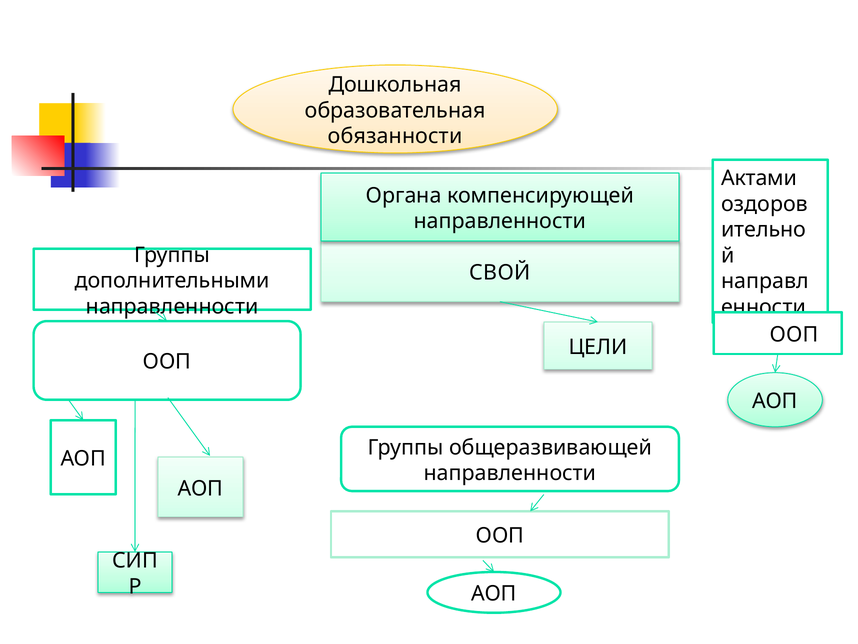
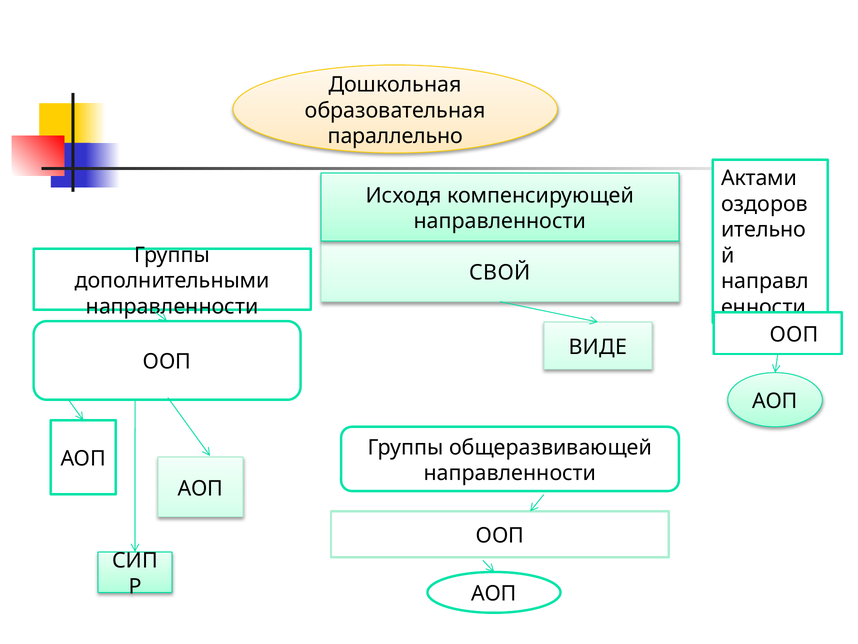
обязанности: обязанности -> параллельно
Органа: Органа -> Исходя
ЦЕЛИ: ЦЕЛИ -> ВИДЕ
